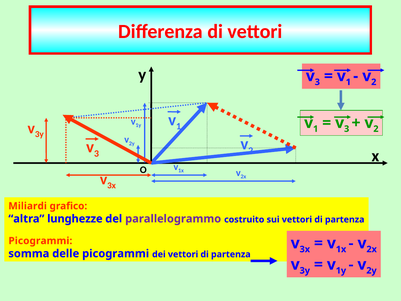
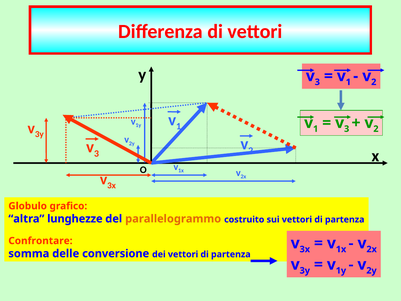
Miliardi: Miliardi -> Globulo
parallelogrammo colour: purple -> orange
Picogrammi at (40, 241): Picogrammi -> Confrontare
delle picogrammi: picogrammi -> conversione
